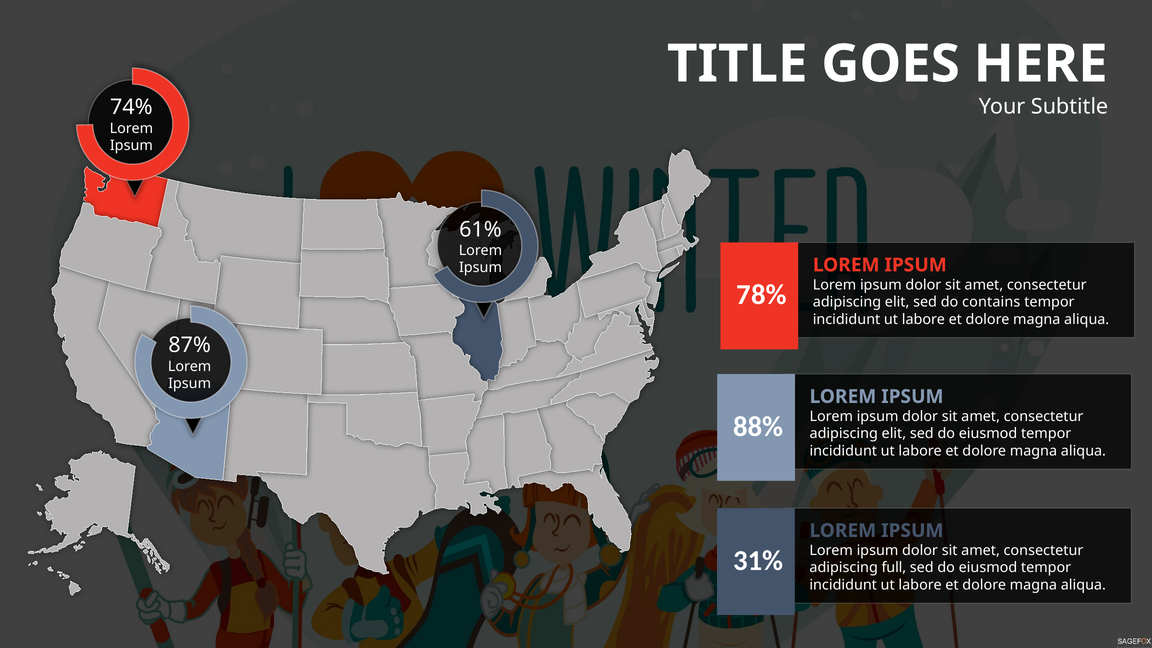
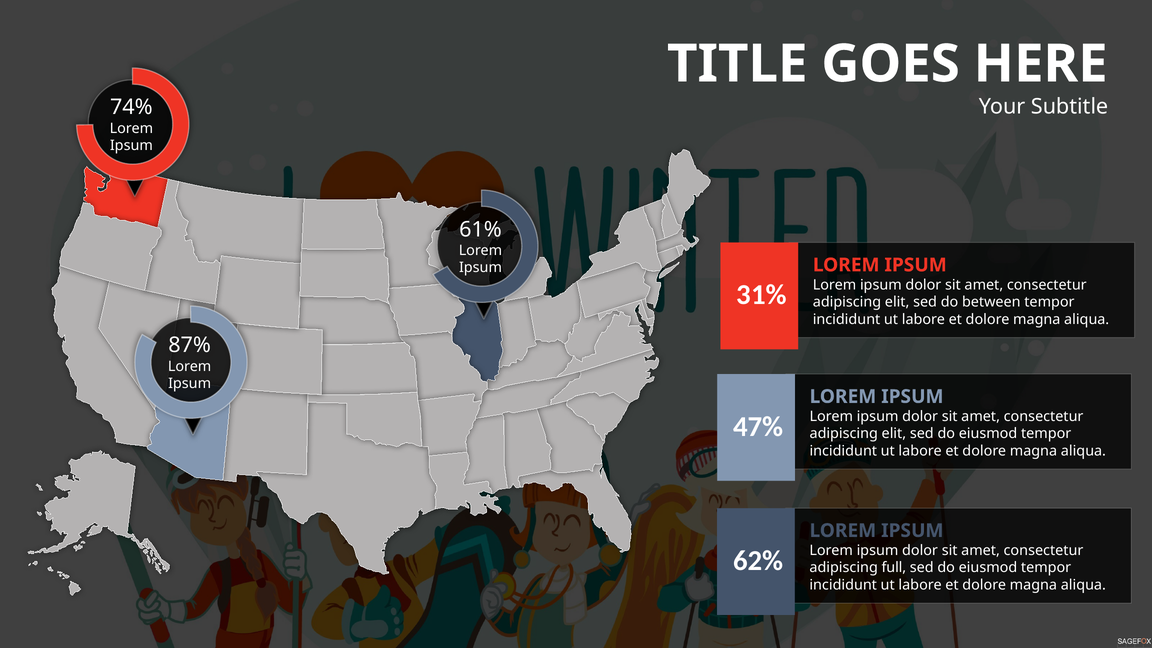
78%: 78% -> 31%
contains: contains -> between
88%: 88% -> 47%
31%: 31% -> 62%
